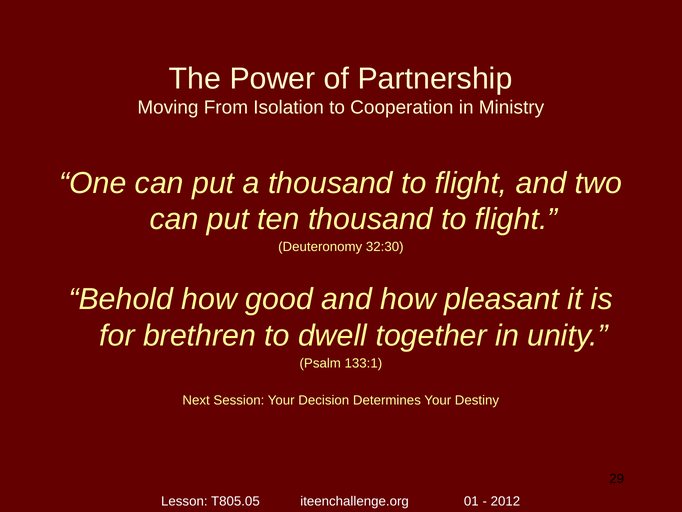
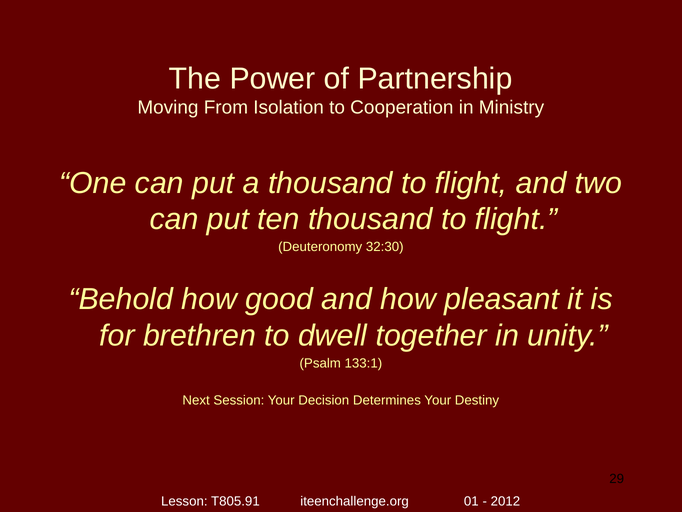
T805.05: T805.05 -> T805.91
